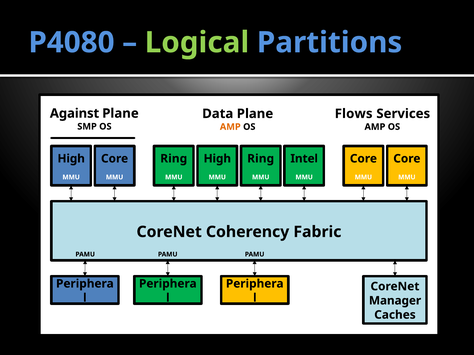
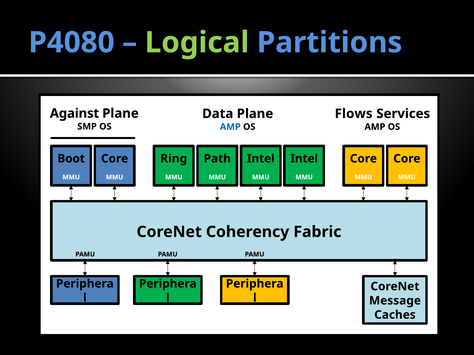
AMP at (230, 127) colour: orange -> blue
High at (71, 159): High -> Boot
High at (217, 159): High -> Path
Ring at (261, 159): Ring -> Intel
Manager: Manager -> Message
